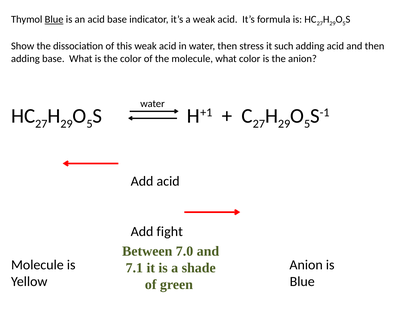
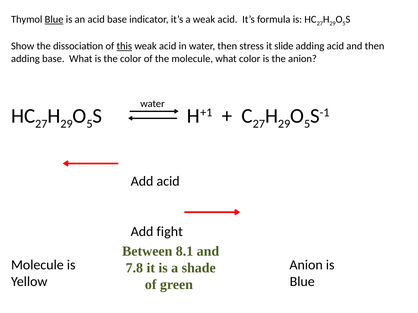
this underline: none -> present
such: such -> slide
7.0: 7.0 -> 8.1
7.1: 7.1 -> 7.8
